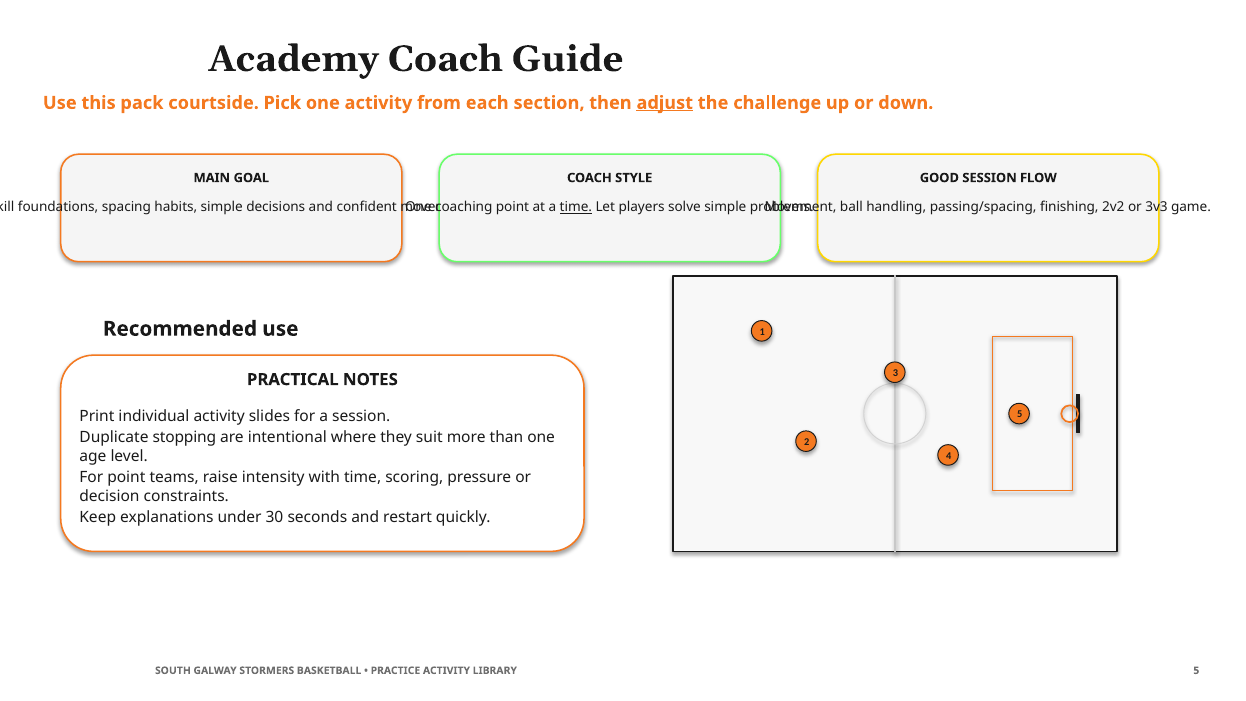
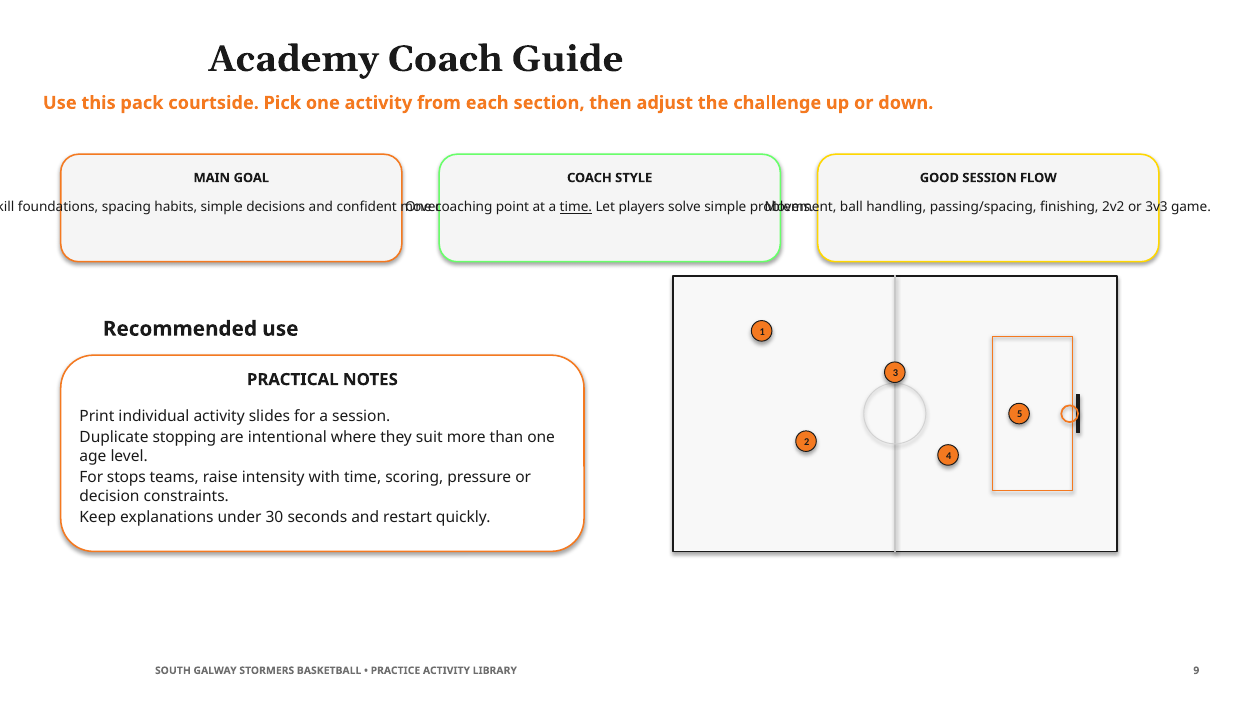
adjust underline: present -> none
For point: point -> stops
LIBRARY 5: 5 -> 9
